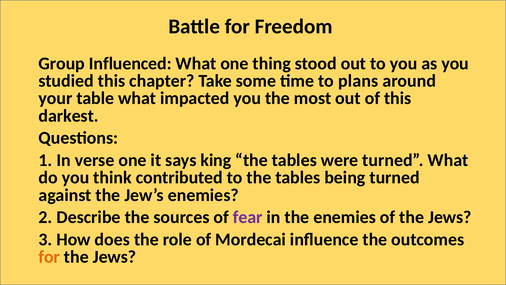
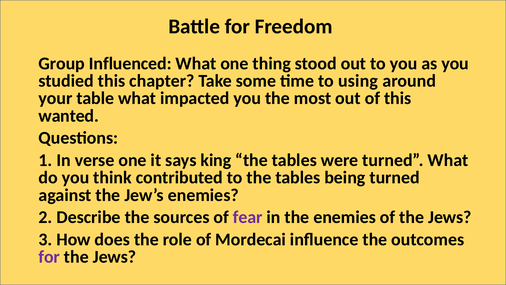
plans: plans -> using
darkest: darkest -> wanted
for at (49, 257) colour: orange -> purple
